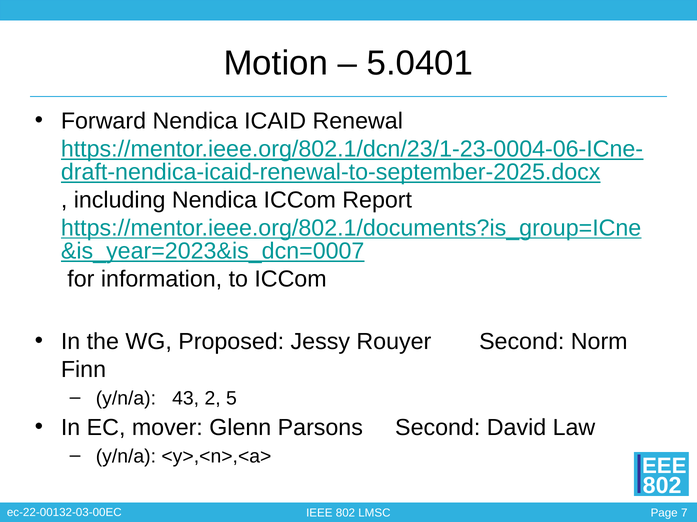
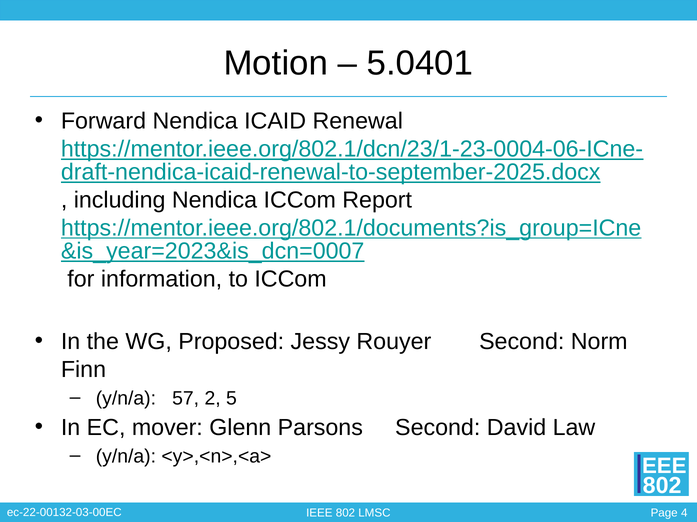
43: 43 -> 57
7: 7 -> 4
